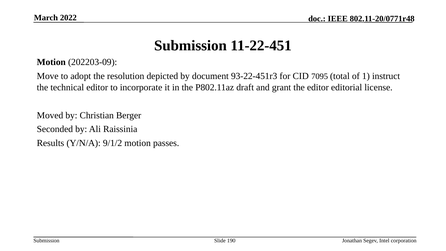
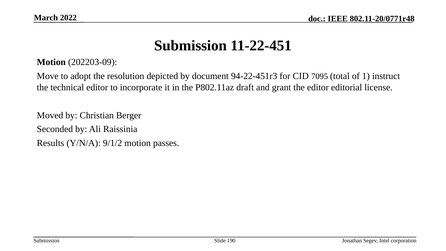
93-22-451r3: 93-22-451r3 -> 94-22-451r3
